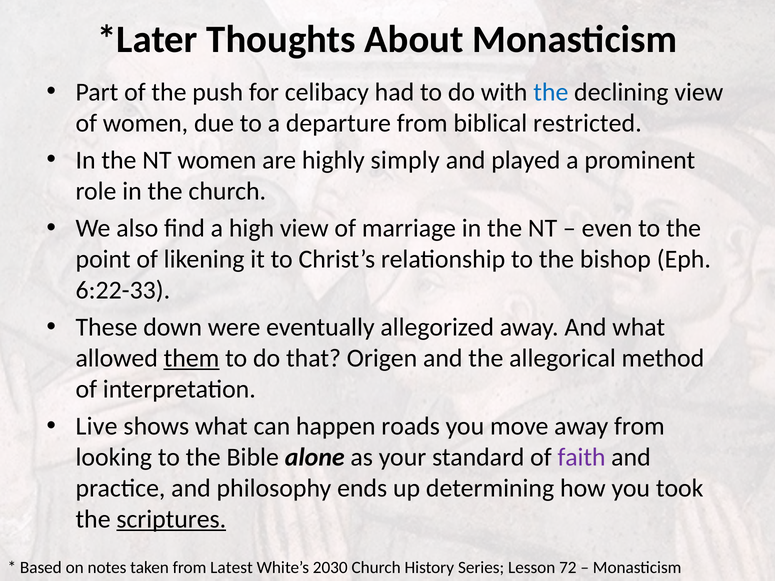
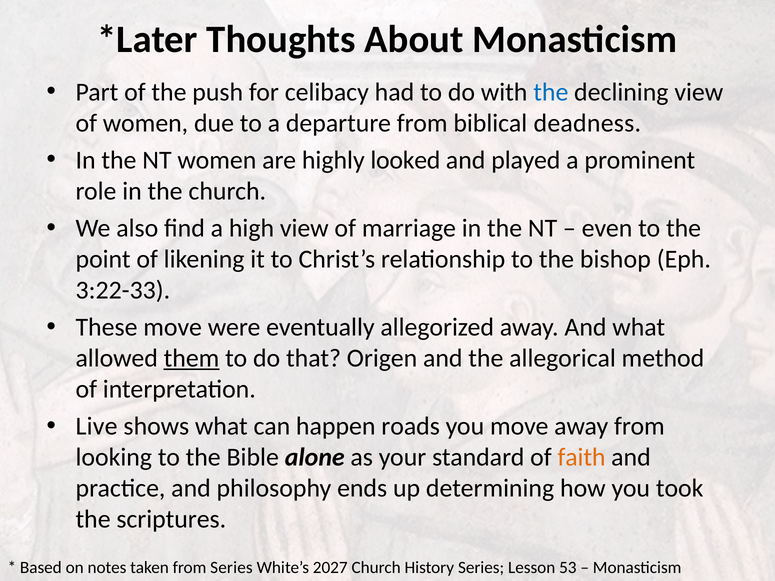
restricted: restricted -> deadness
simply: simply -> looked
6:22-33: 6:22-33 -> 3:22-33
These down: down -> move
faith colour: purple -> orange
scriptures underline: present -> none
from Latest: Latest -> Series
2030: 2030 -> 2027
72: 72 -> 53
